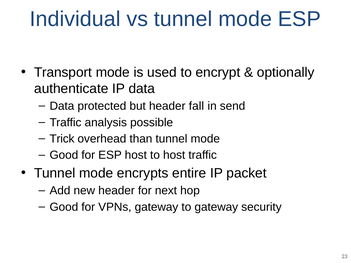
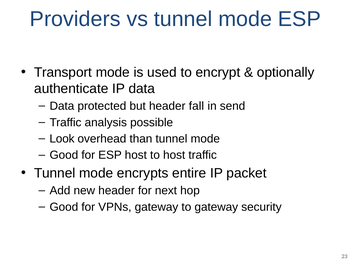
Individual: Individual -> Providers
Trick: Trick -> Look
